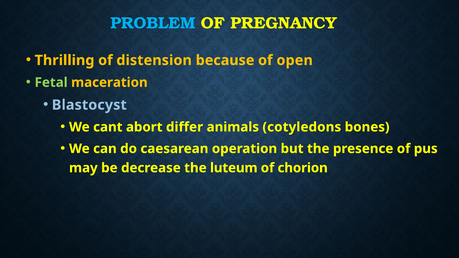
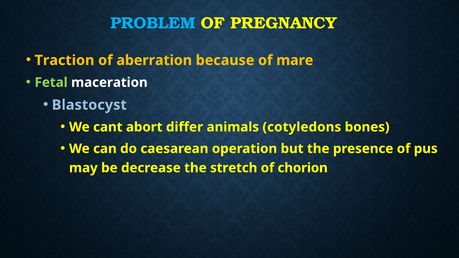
Thrilling: Thrilling -> Traction
distension: distension -> aberration
open: open -> mare
maceration colour: yellow -> white
luteum: luteum -> stretch
